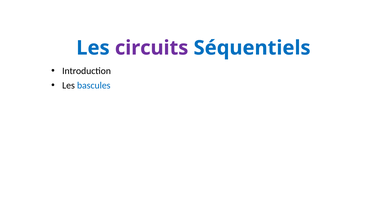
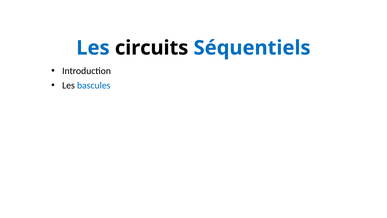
circuits colour: purple -> black
